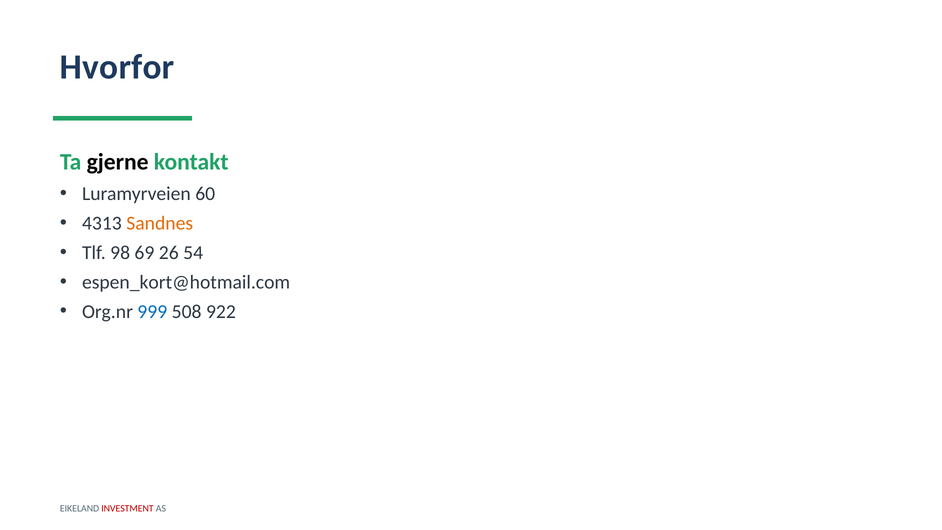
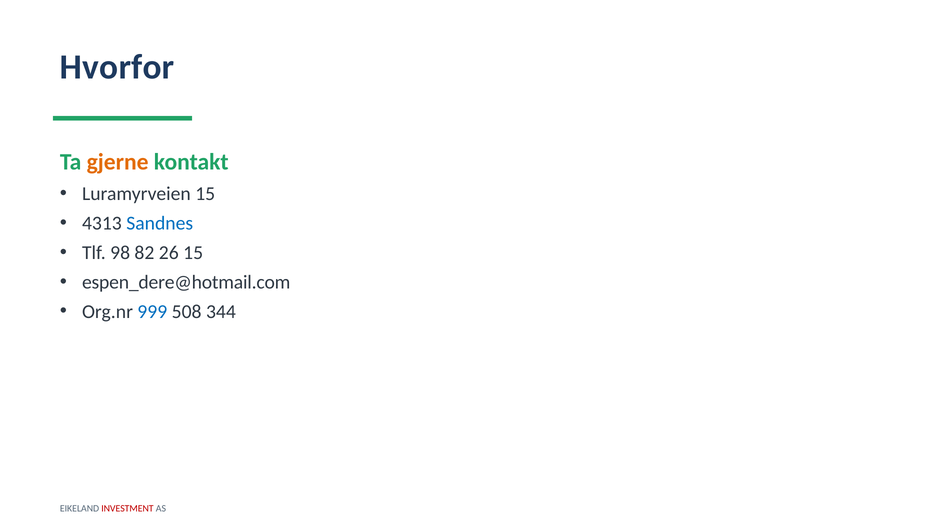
gjerne colour: black -> orange
Luramyrveien 60: 60 -> 15
Sandnes colour: orange -> blue
69: 69 -> 82
26 54: 54 -> 15
espen_kort@hotmail.com: espen_kort@hotmail.com -> espen_dere@hotmail.com
922: 922 -> 344
